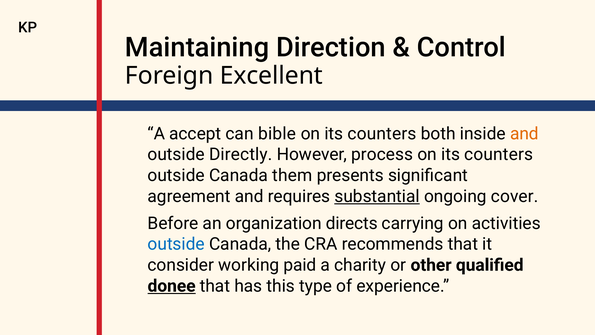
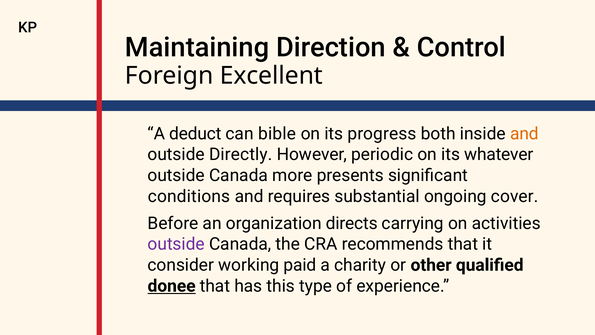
accept: accept -> deduct
counters at (382, 134): counters -> progress
process: process -> periodic
counters at (499, 154): counters -> whatever
them: them -> more
agreement: agreement -> conditions
substantial underline: present -> none
outside at (176, 244) colour: blue -> purple
